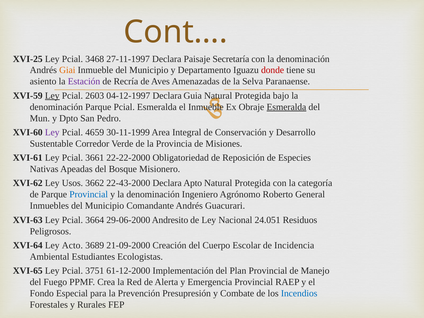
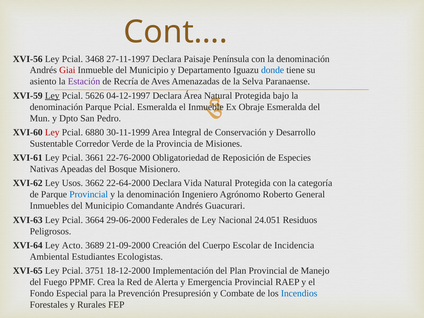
XVI-25: XVI-25 -> XVI-56
Secretaría: Secretaría -> Península
Giai colour: orange -> red
donde colour: red -> blue
2603: 2603 -> 5626
Guia: Guia -> Área
Esmeralda at (286, 107) underline: present -> none
Ley at (52, 132) colour: purple -> red
4659: 4659 -> 6880
22-22-2000: 22-22-2000 -> 22-76-2000
22-43-2000: 22-43-2000 -> 22-64-2000
Apto: Apto -> Vida
Andresito: Andresito -> Federales
61-12-2000: 61-12-2000 -> 18-12-2000
